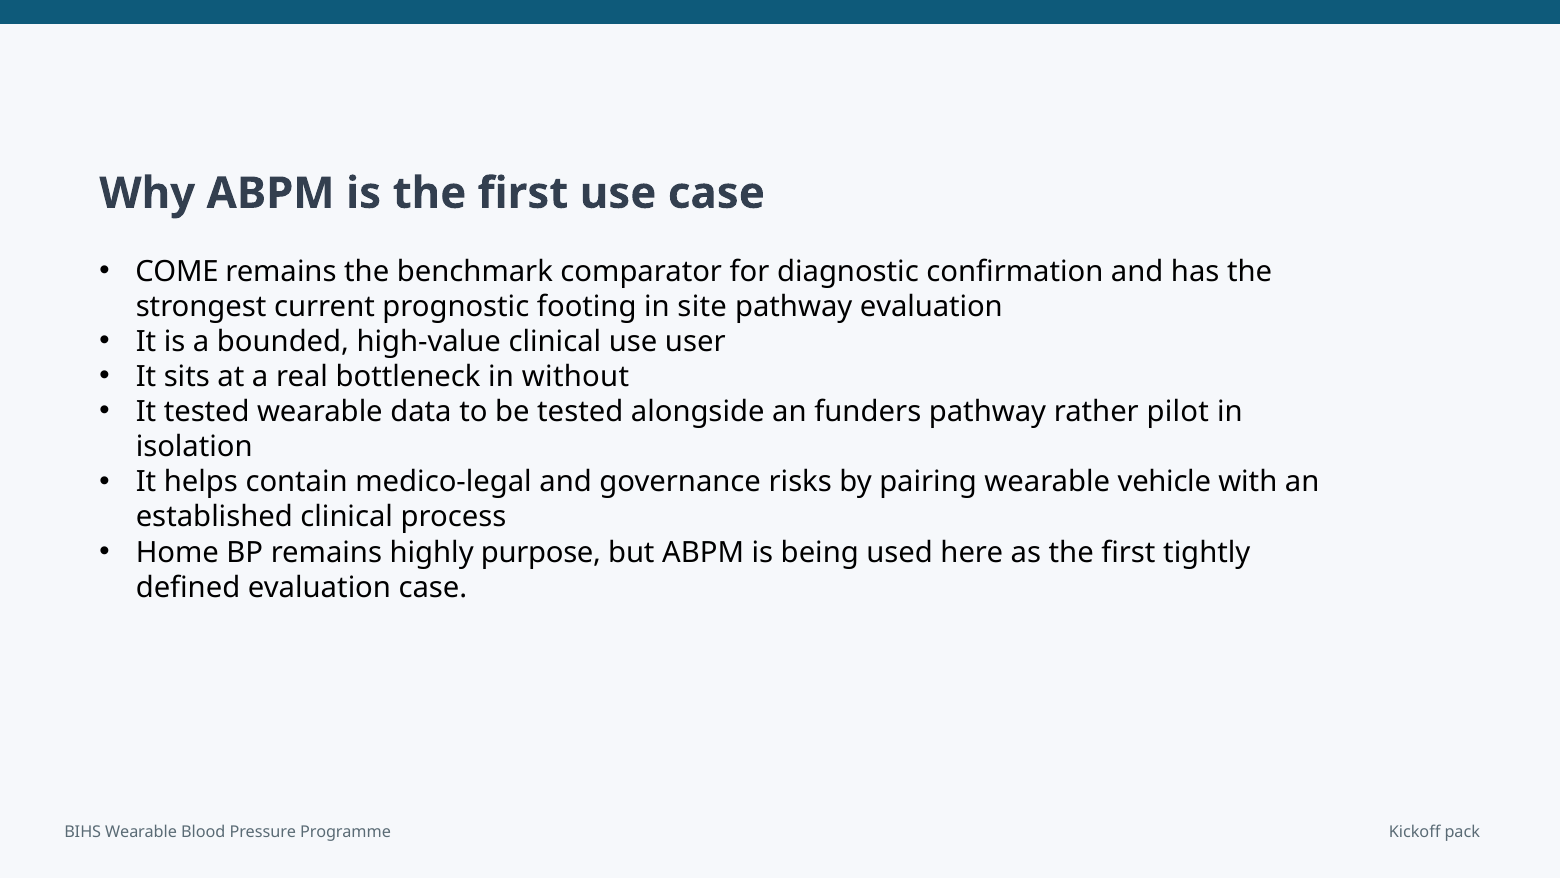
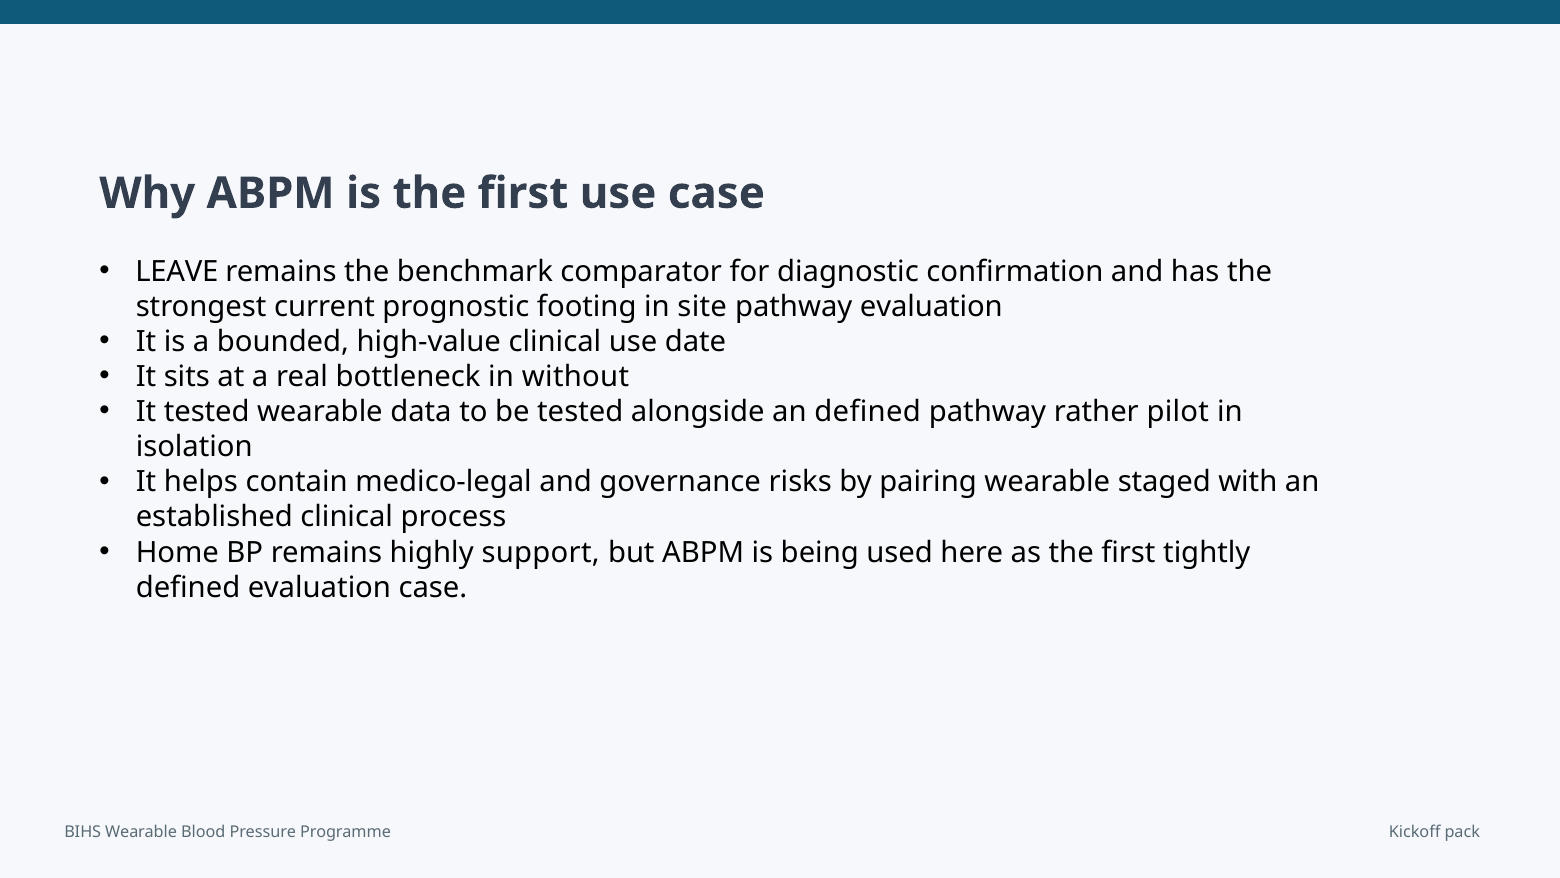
COME: COME -> LEAVE
user: user -> date
an funders: funders -> defined
vehicle: vehicle -> staged
purpose: purpose -> support
